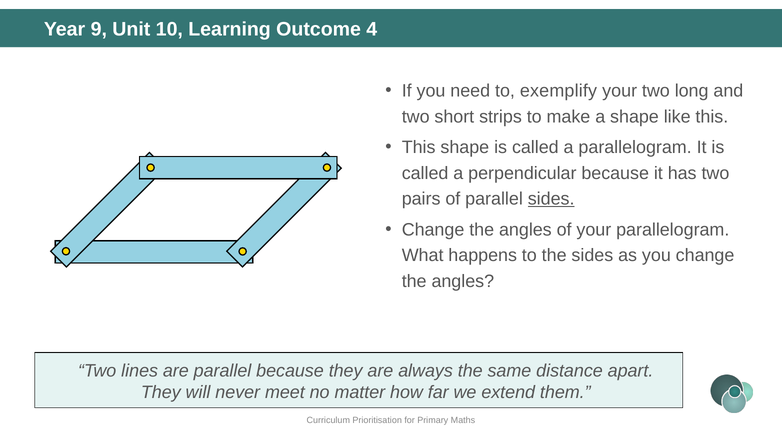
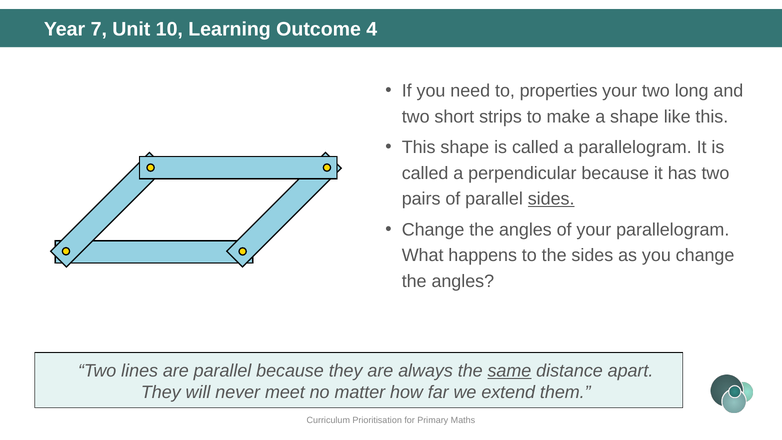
9: 9 -> 7
exemplify: exemplify -> properties
same underline: none -> present
